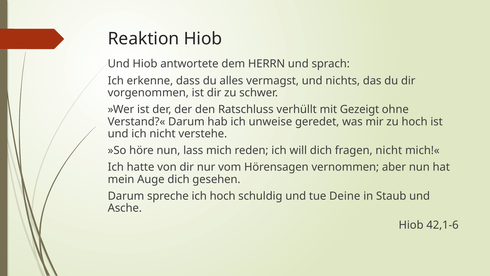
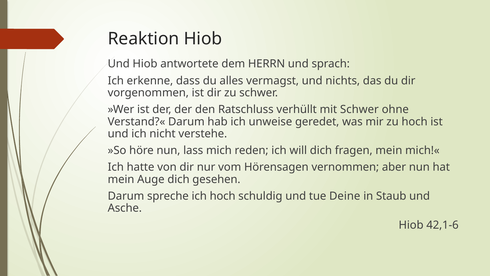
mit Gezeigt: Gezeigt -> Schwer
fragen nicht: nicht -> mein
